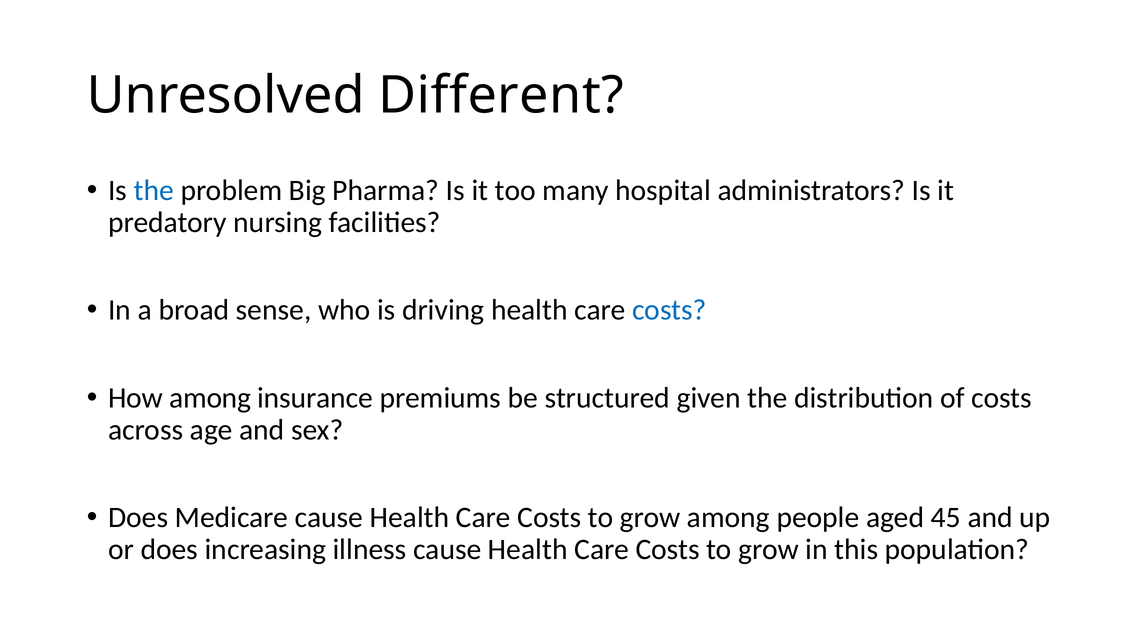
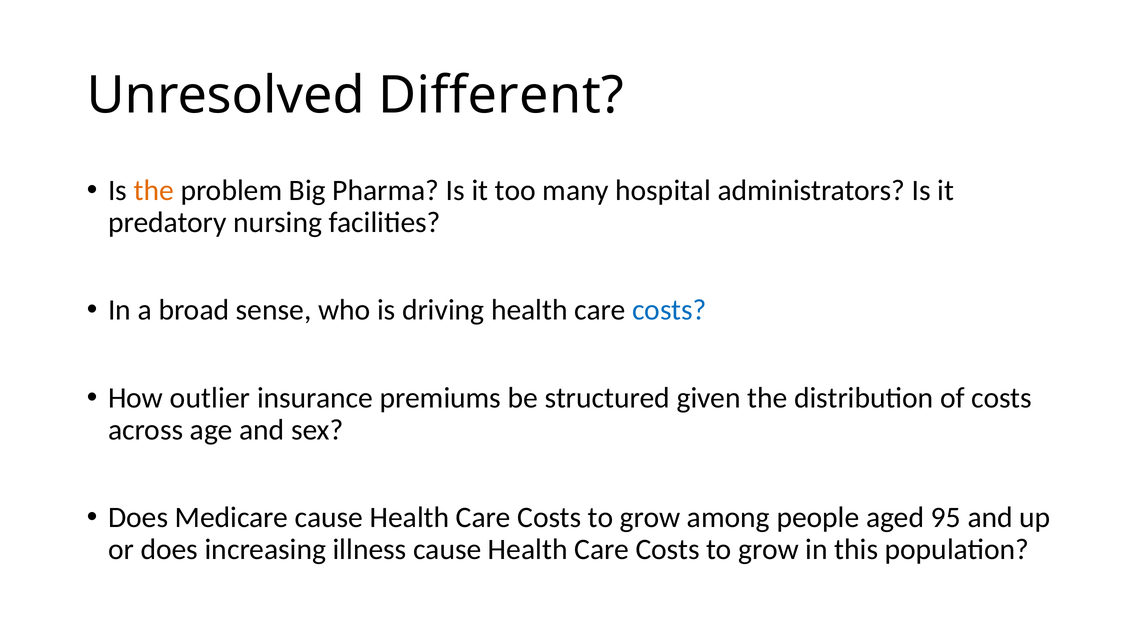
the at (154, 190) colour: blue -> orange
How among: among -> outlier
45: 45 -> 95
